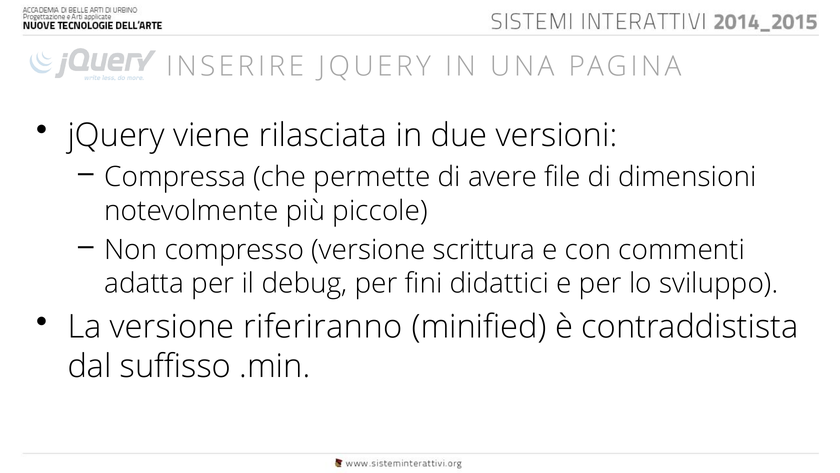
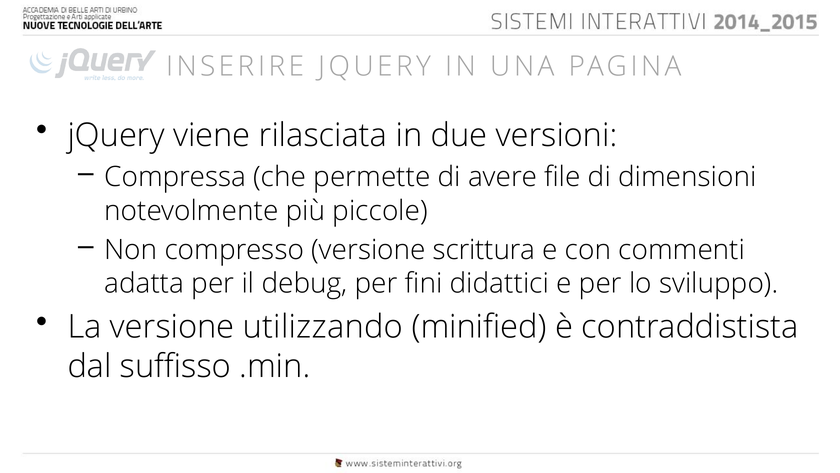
riferiranno: riferiranno -> utilizzando
